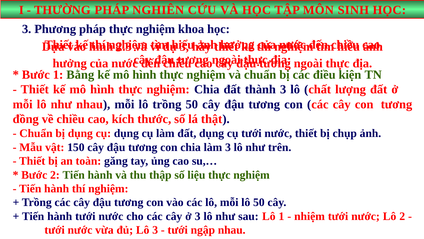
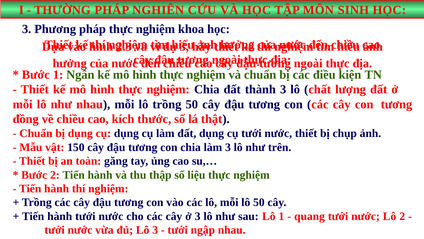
Bằng: Bằng -> Ngân
nhiệm: nhiệm -> quang
